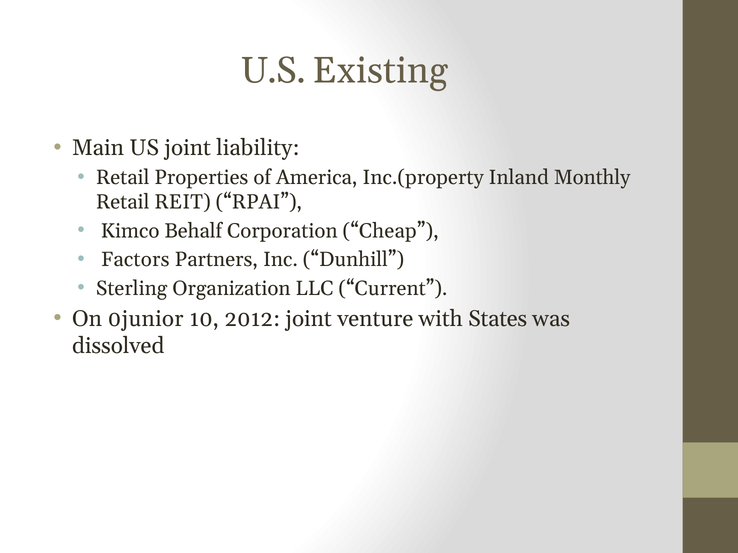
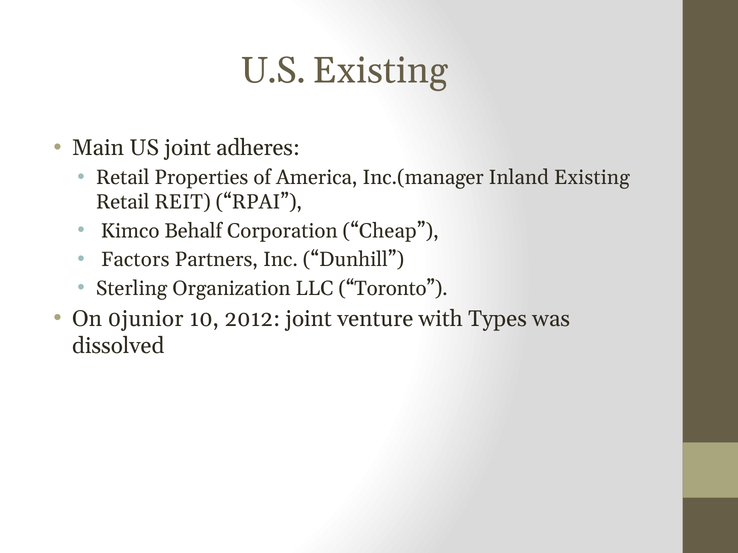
liability: liability -> adheres
Inc.(property: Inc.(property -> Inc.(manager
Inland Monthly: Monthly -> Existing
Current: Current -> Toronto
States: States -> Types
